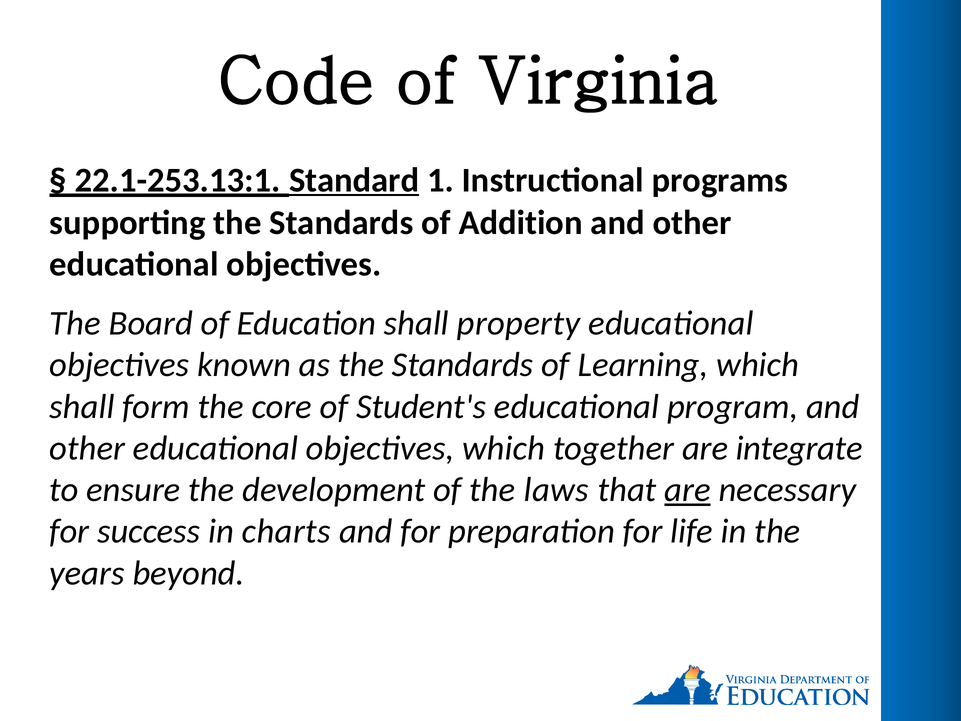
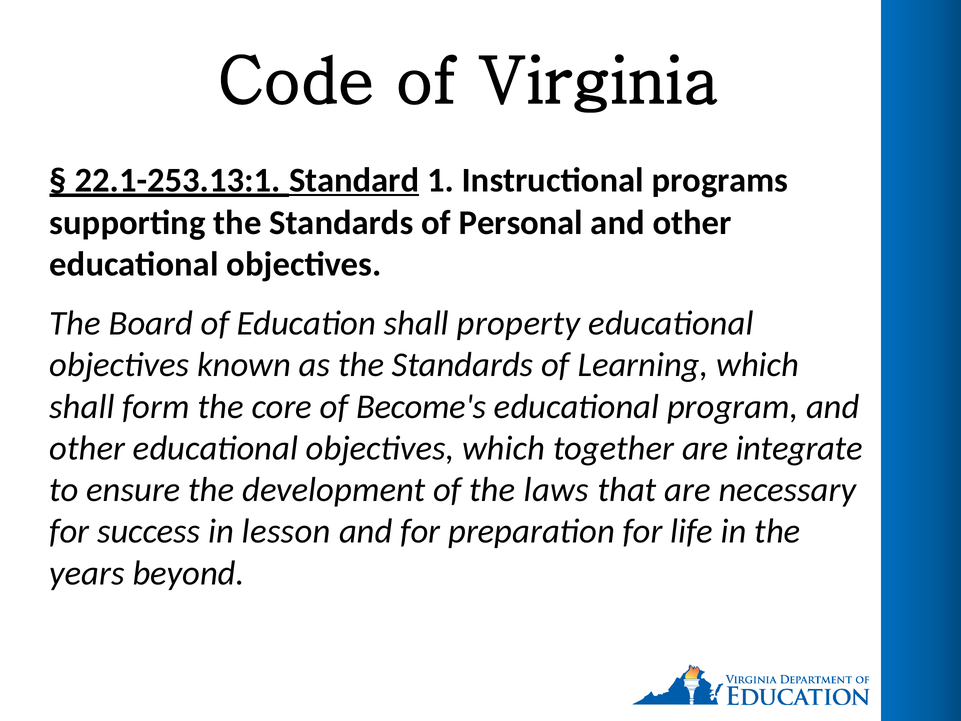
Addition: Addition -> Personal
Student's: Student's -> Become's
are at (688, 490) underline: present -> none
charts: charts -> lesson
